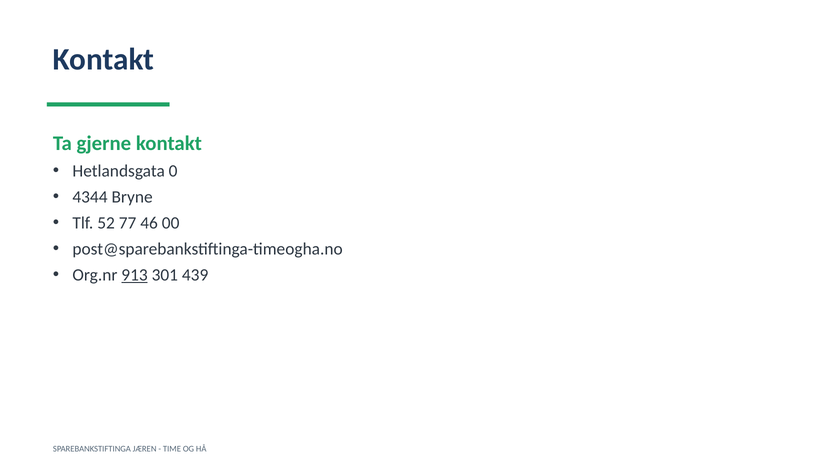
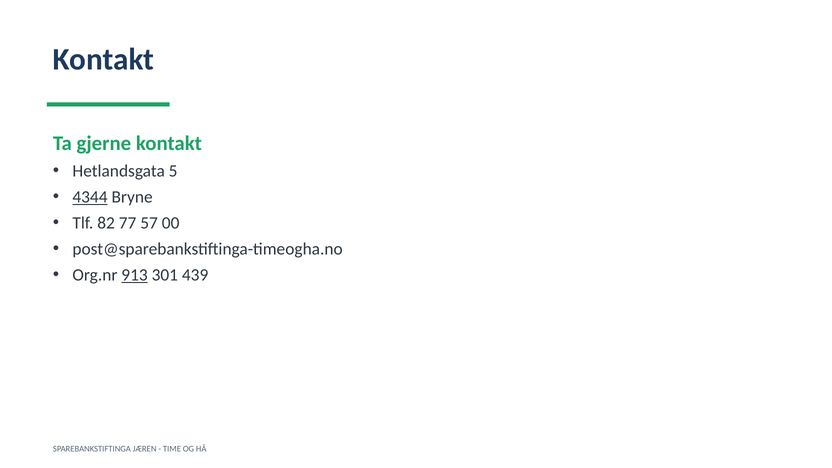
0: 0 -> 5
4344 underline: none -> present
52: 52 -> 82
46: 46 -> 57
